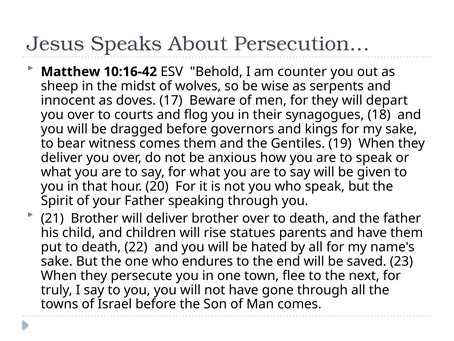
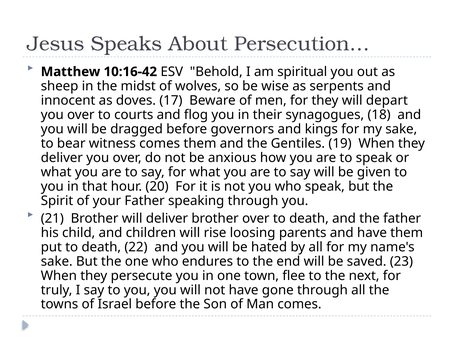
counter: counter -> spiritual
statues: statues -> loosing
